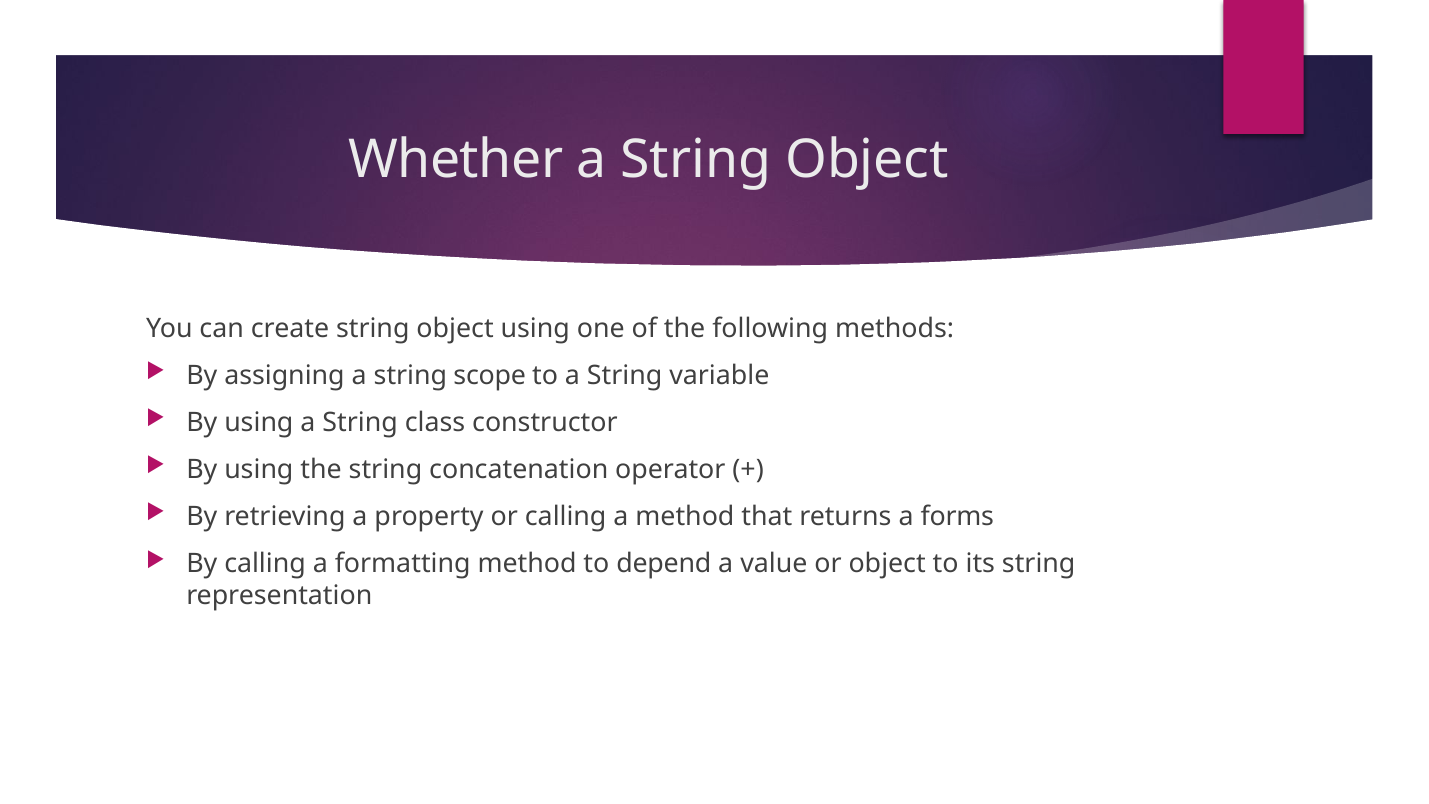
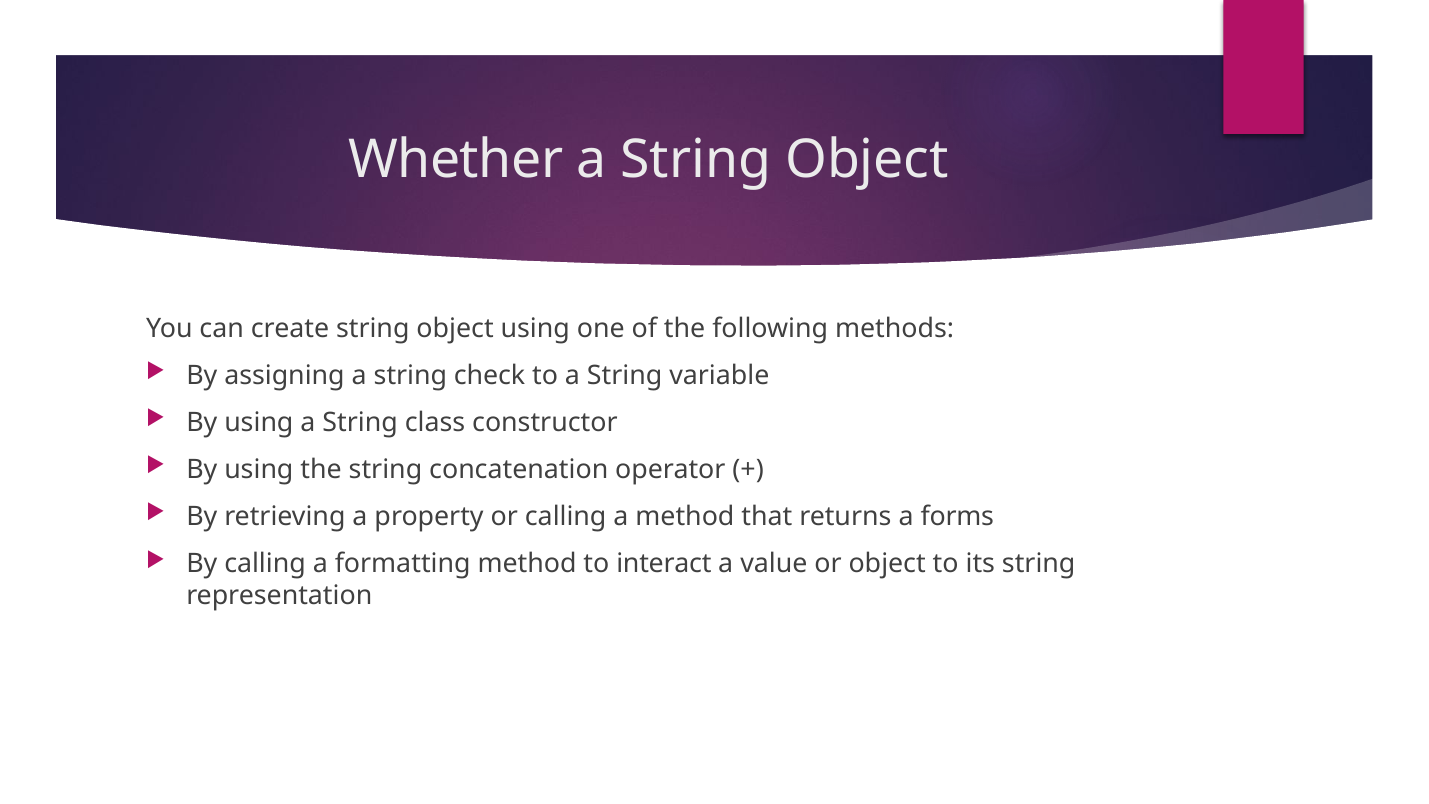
scope: scope -> check
depend: depend -> interact
